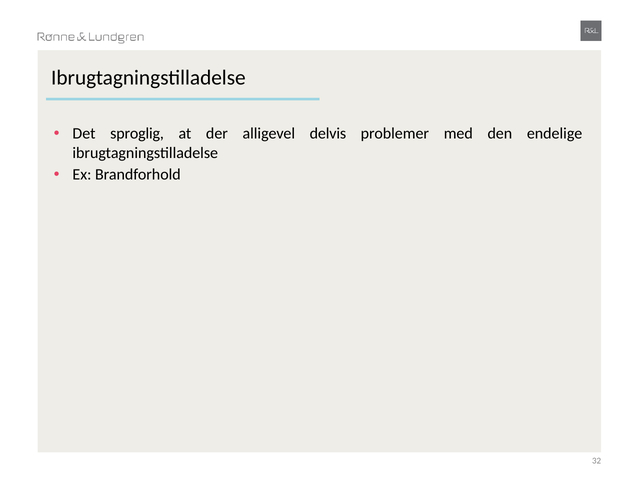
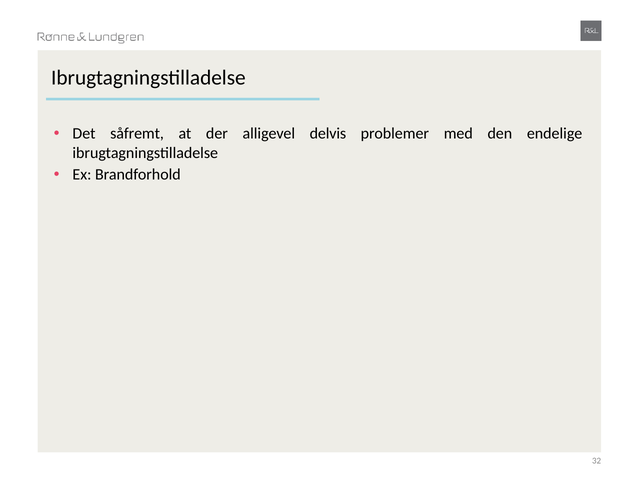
sproglig: sproglig -> såfremt
